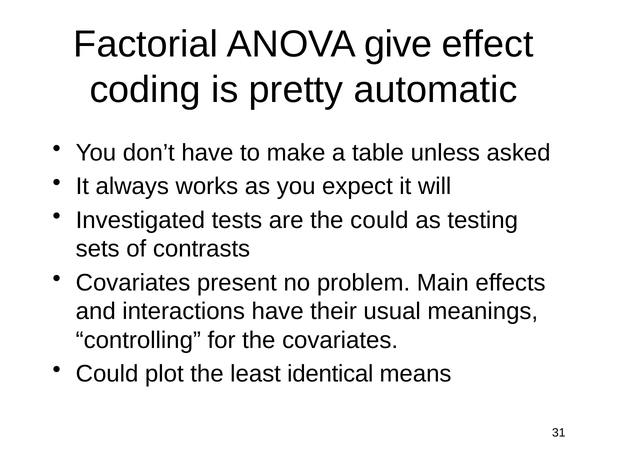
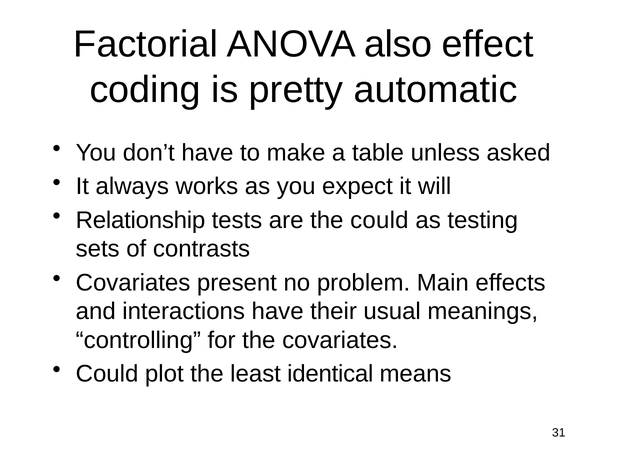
give: give -> also
Investigated: Investigated -> Relationship
